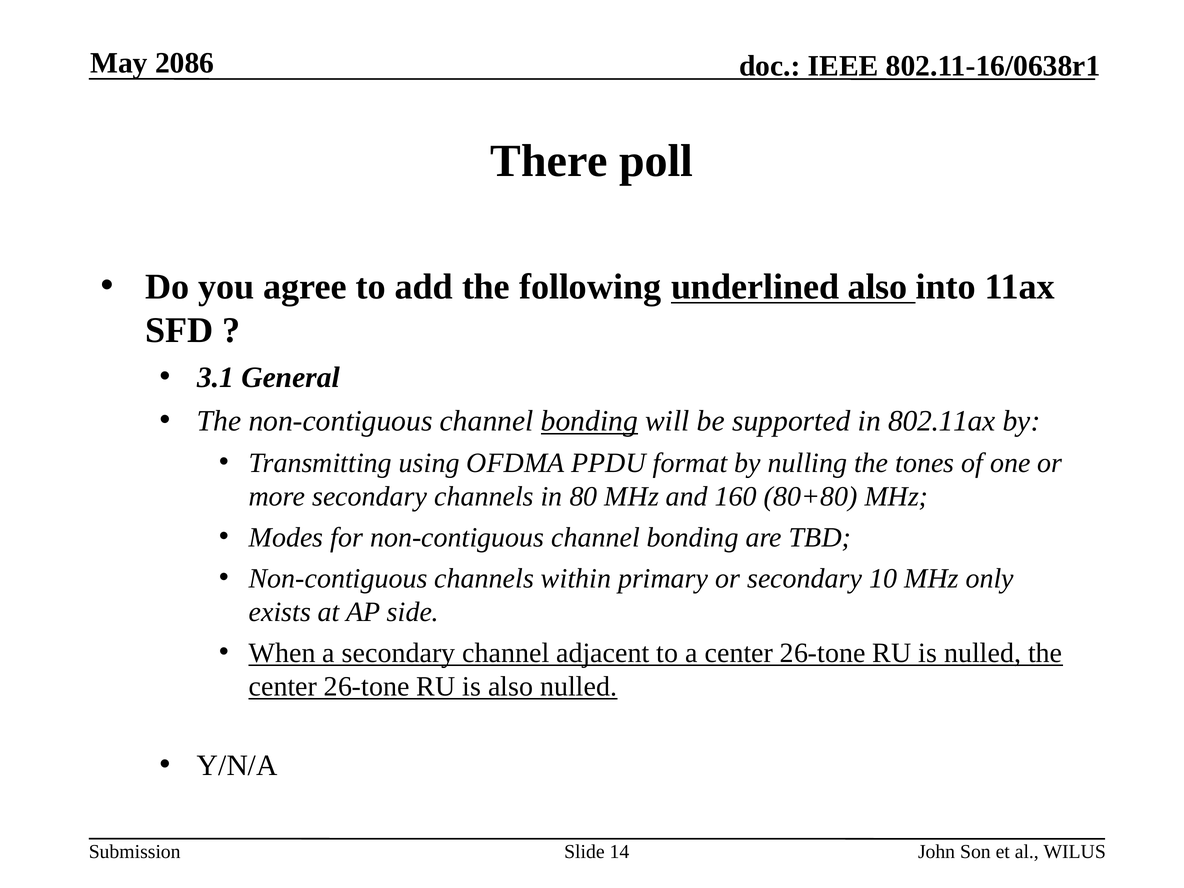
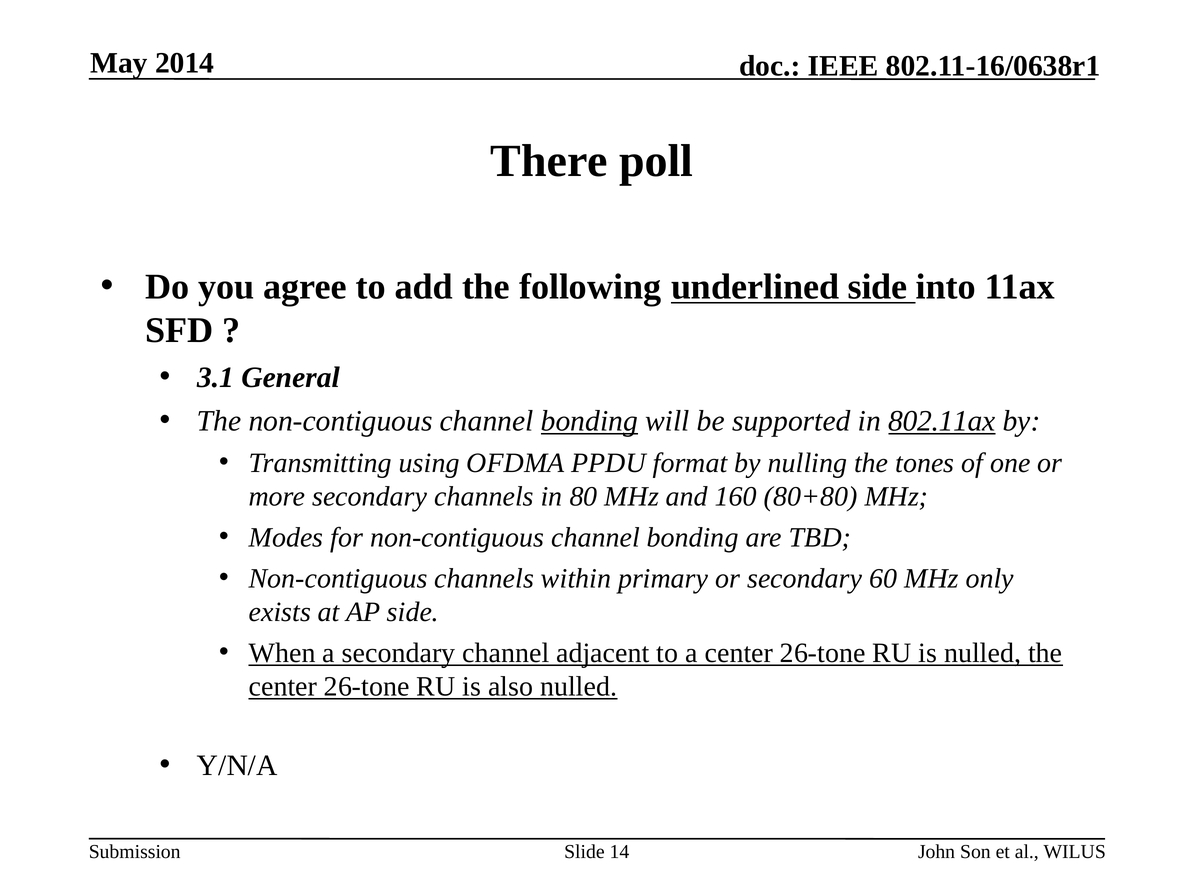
2086: 2086 -> 2014
underlined also: also -> side
802.11ax underline: none -> present
10: 10 -> 60
